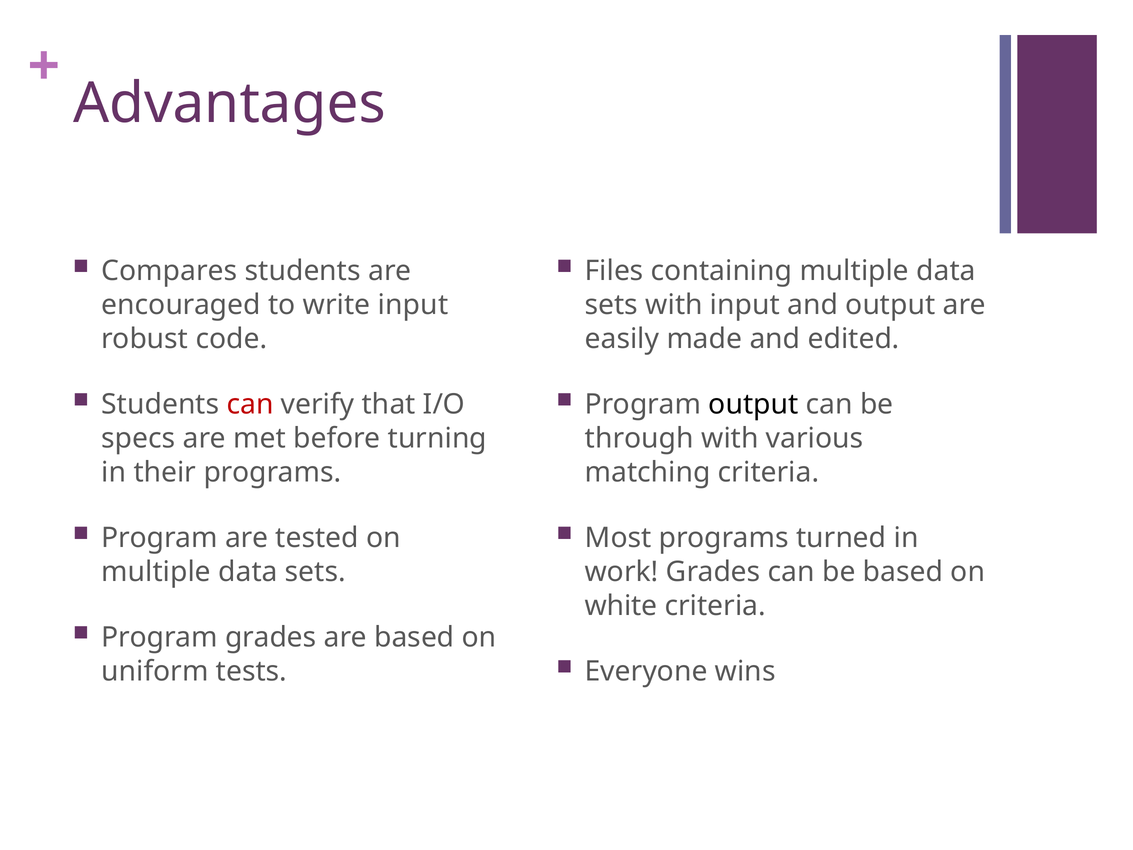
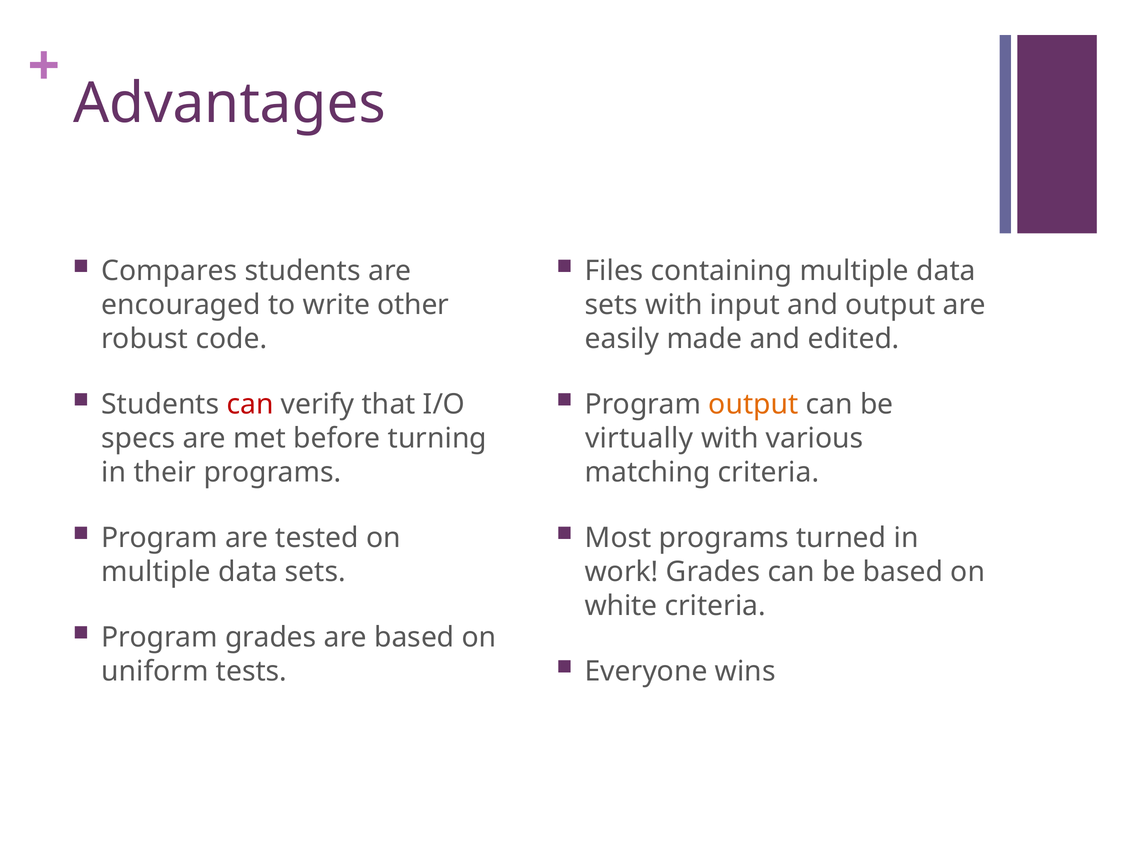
write input: input -> other
output at (753, 404) colour: black -> orange
through: through -> virtually
